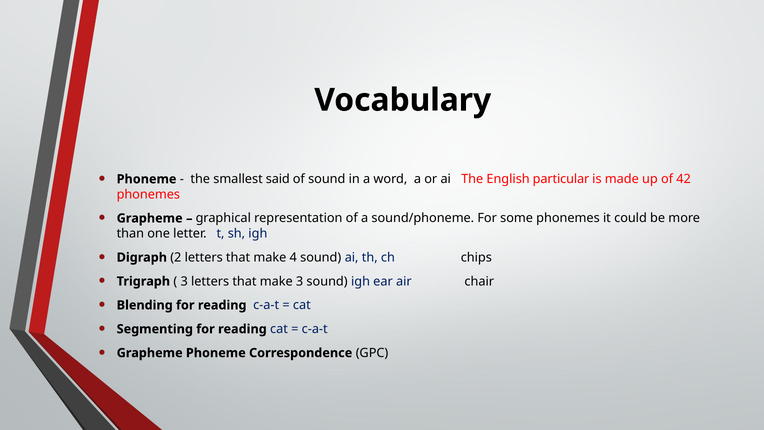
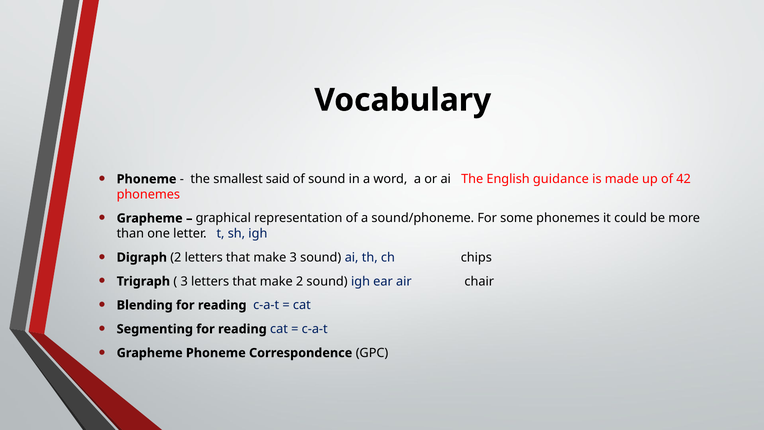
particular: particular -> guidance
make 4: 4 -> 3
make 3: 3 -> 2
